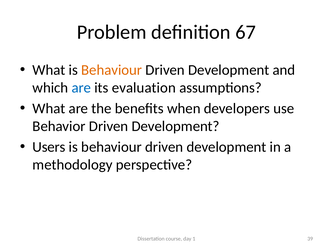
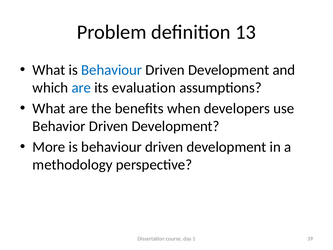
67: 67 -> 13
Behaviour at (112, 70) colour: orange -> blue
Users: Users -> More
